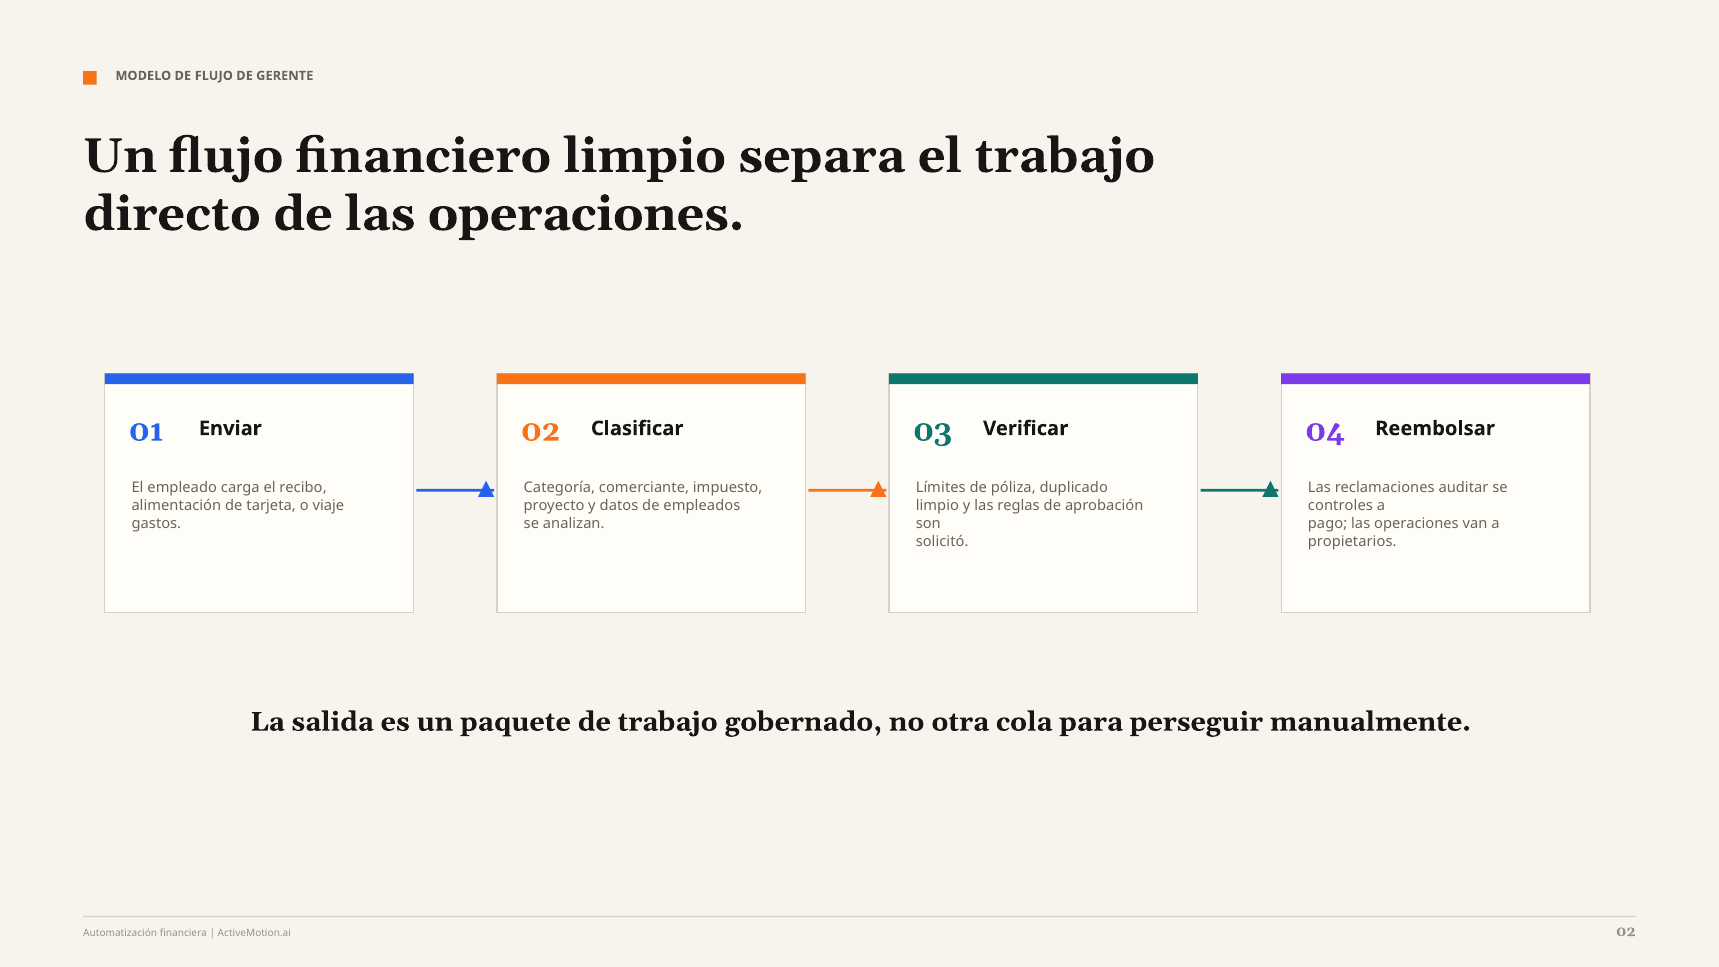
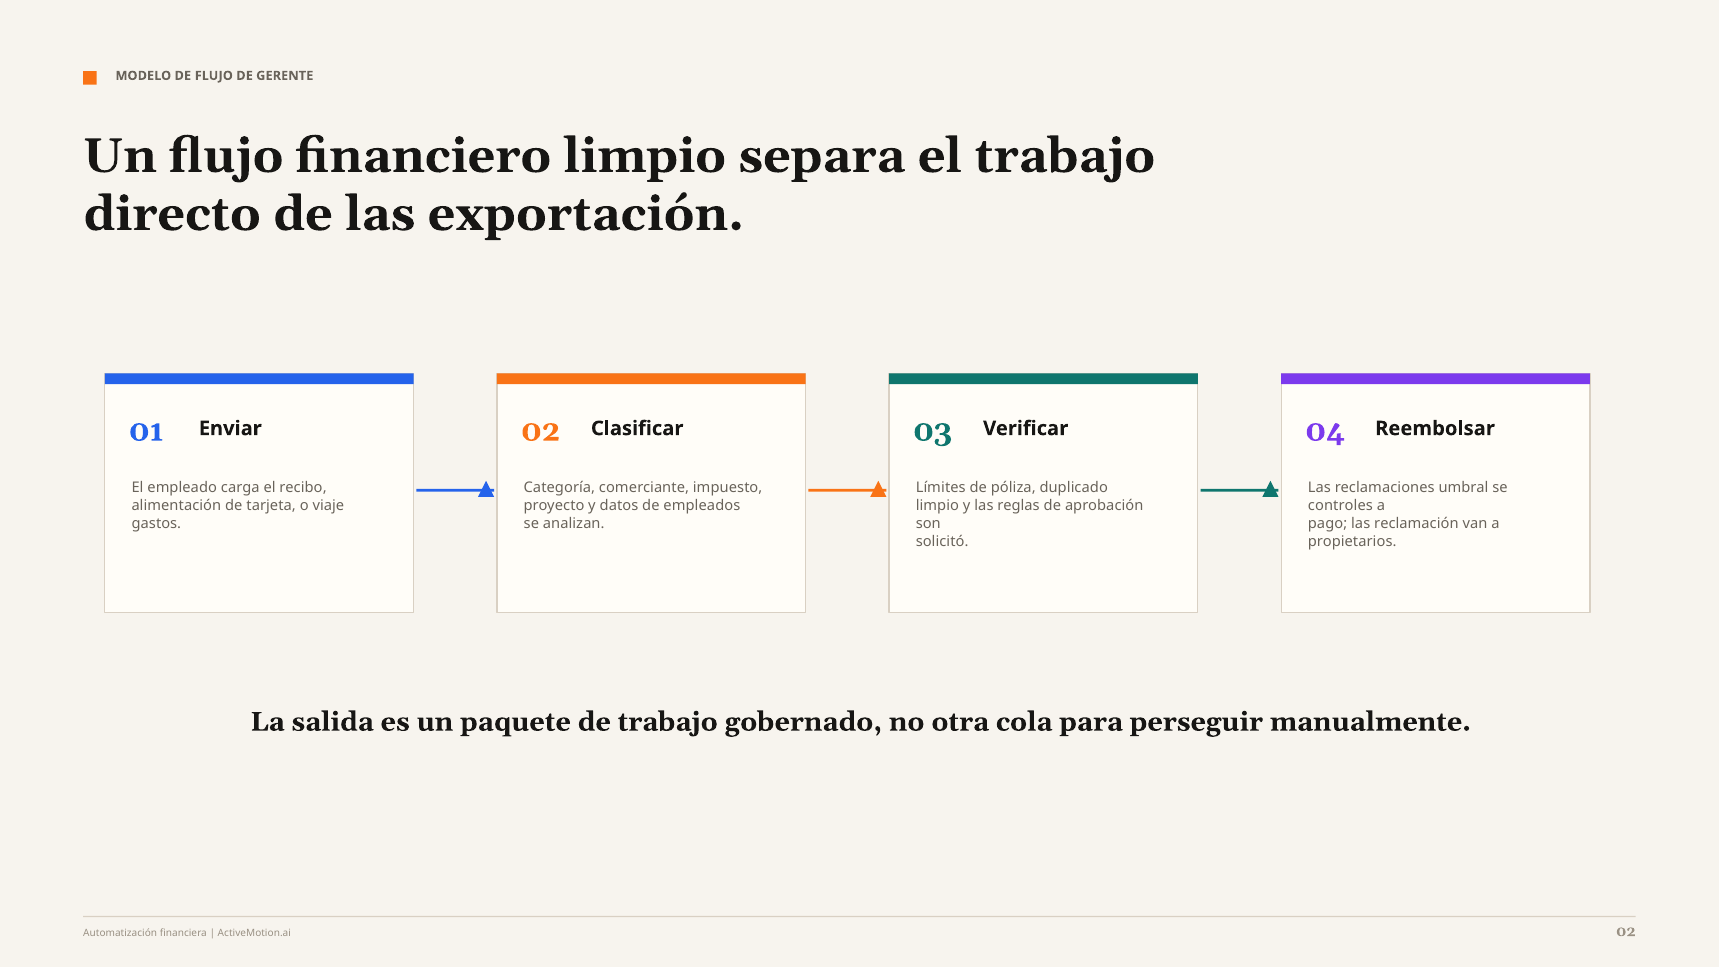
de las operaciones: operaciones -> exportación
auditar: auditar -> umbral
pago las operaciones: operaciones -> reclamación
